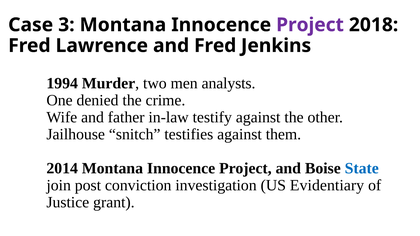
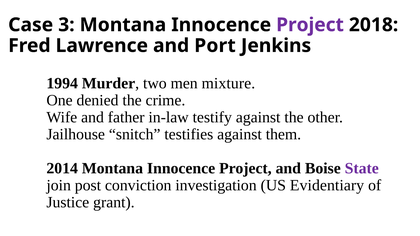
and Fred: Fred -> Port
analysts: analysts -> mixture
State colour: blue -> purple
